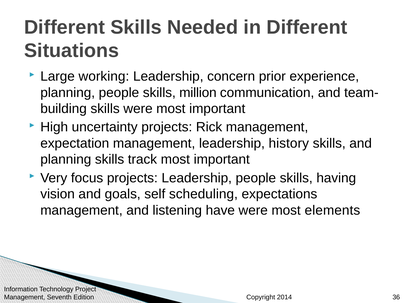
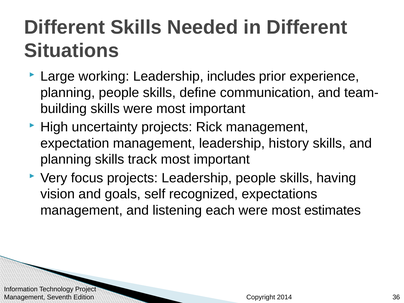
concern: concern -> includes
million: million -> define
scheduling: scheduling -> recognized
have: have -> each
elements: elements -> estimates
